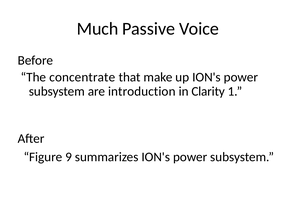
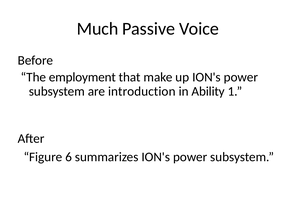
concentrate: concentrate -> employment
Clarity: Clarity -> Ability
9: 9 -> 6
